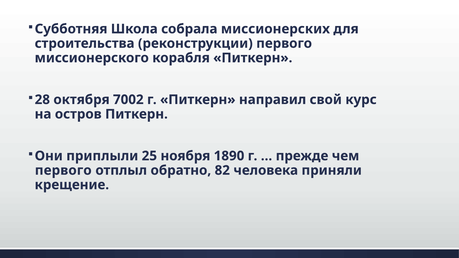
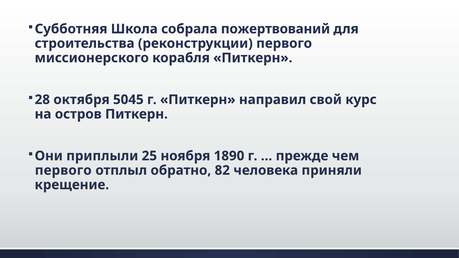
миссионерских: миссионерских -> пожертвований
7002: 7002 -> 5045
